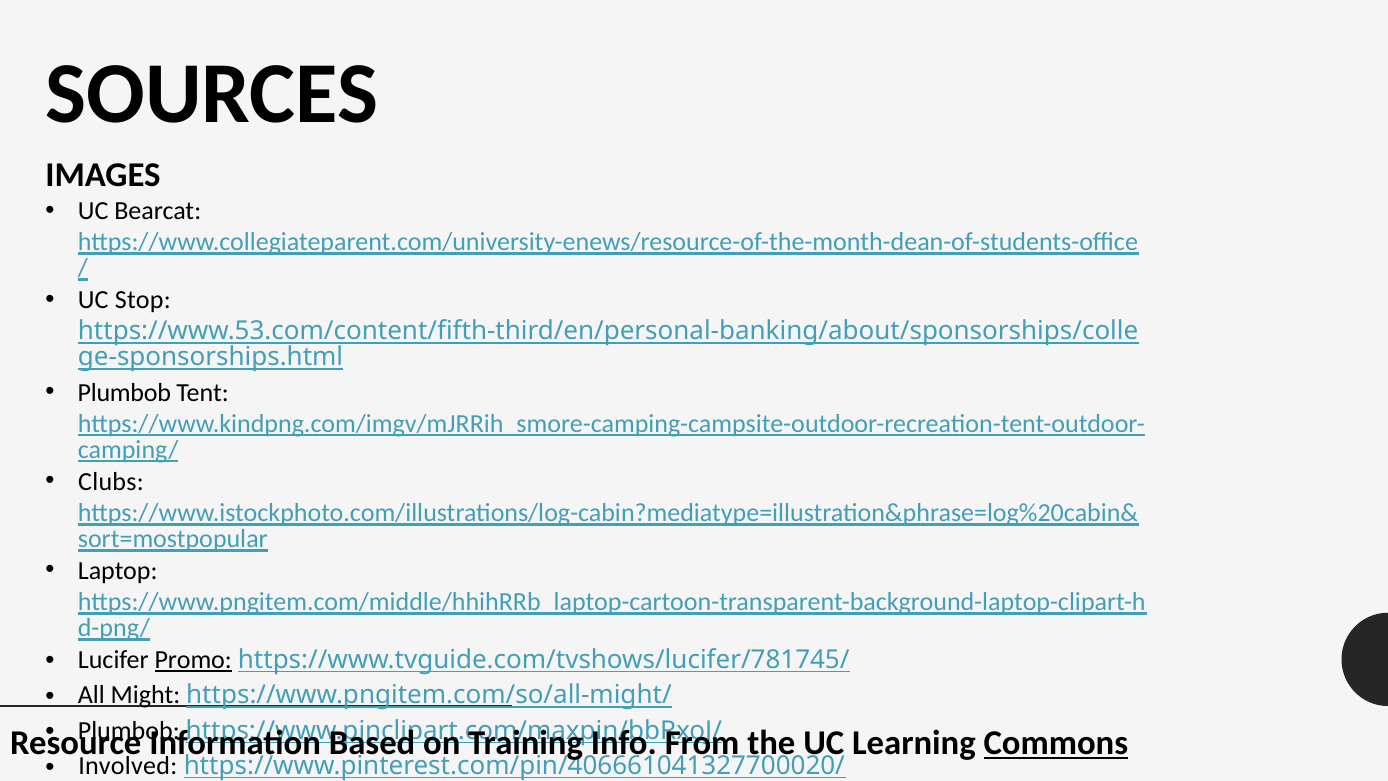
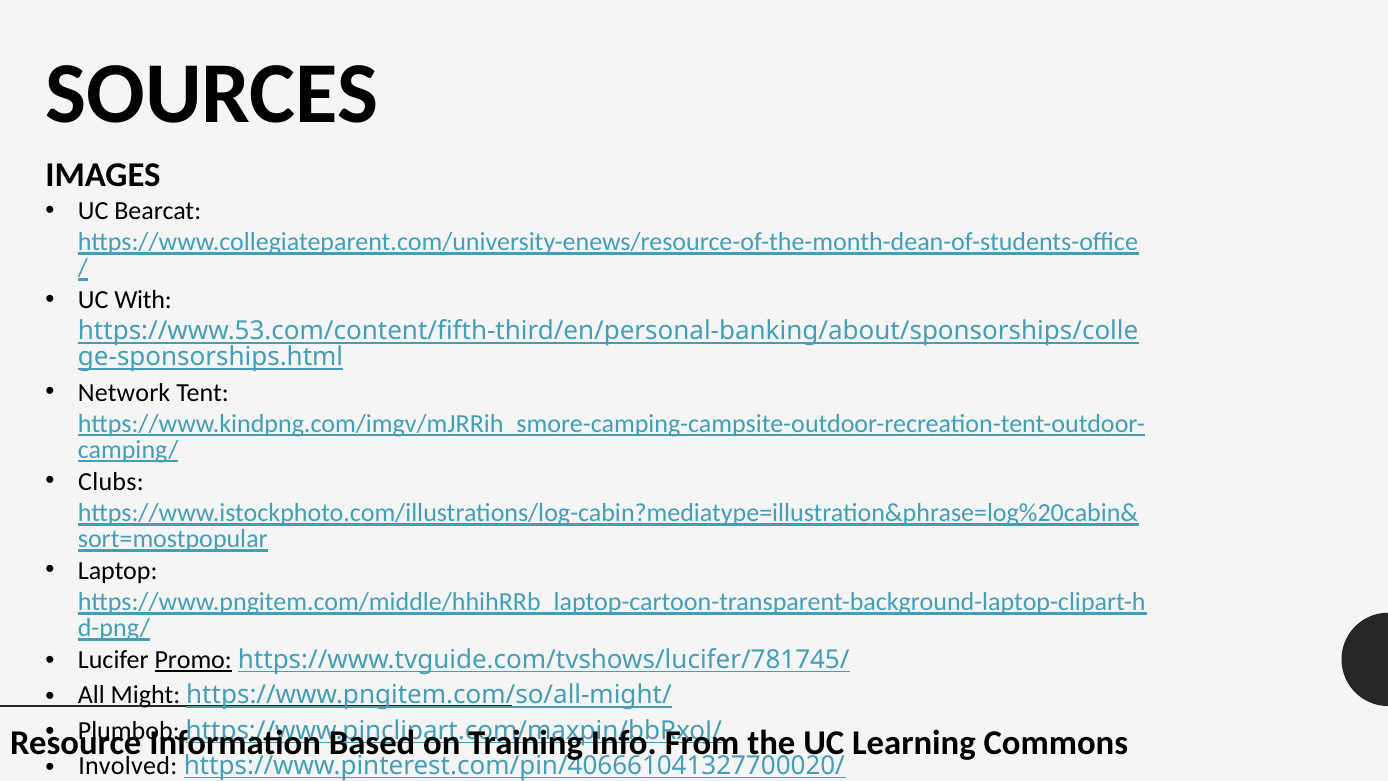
Stop: Stop -> With
Plumbob at (124, 392): Plumbob -> Network
Commons underline: present -> none
